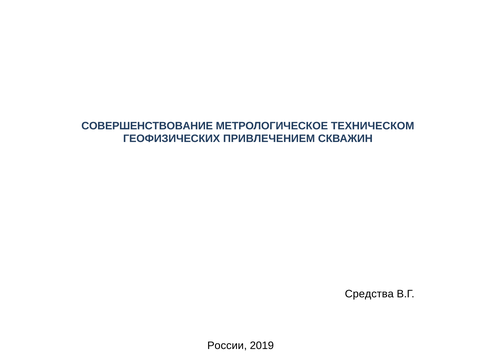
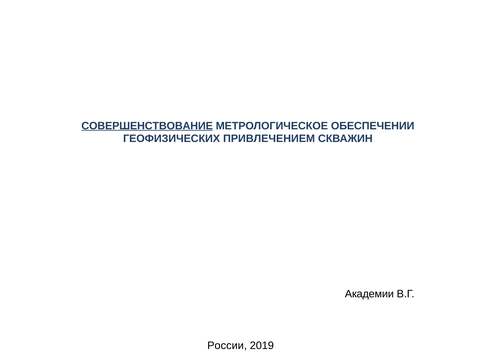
СОВЕРШЕНСТВОВАНИЕ underline: none -> present
ТЕХНИЧЕСКОМ: ТЕХНИЧЕСКОМ -> ОБЕСПЕЧЕНИИ
Средства: Средства -> Академии
